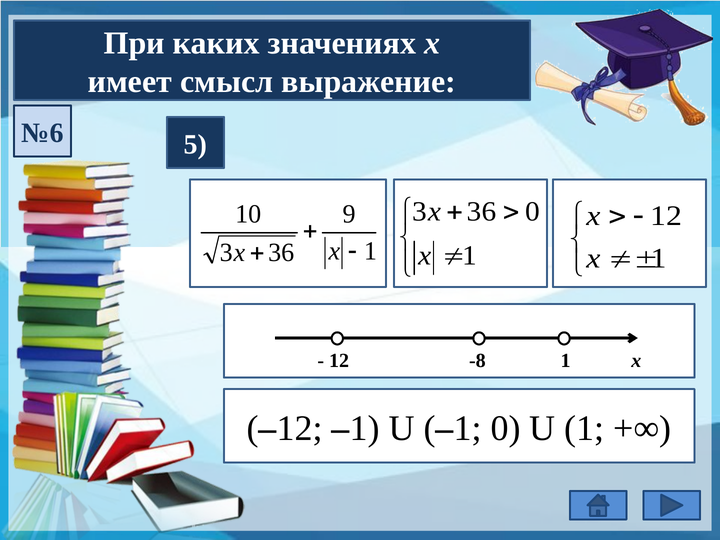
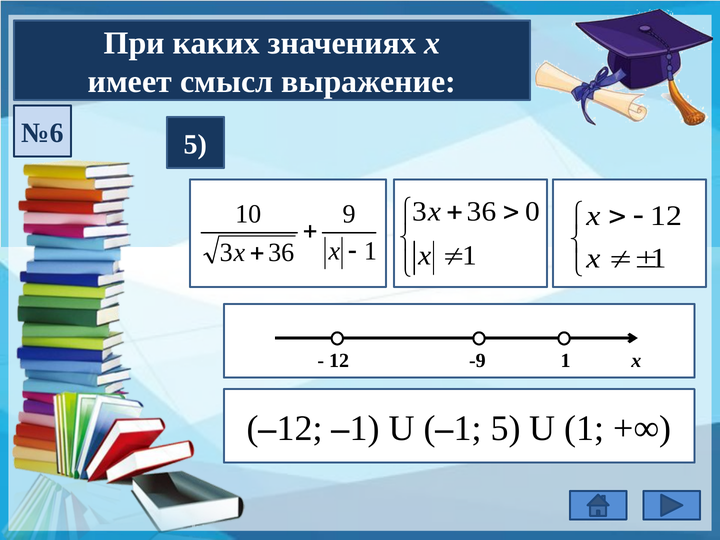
-8: -8 -> -9
–1 0: 0 -> 5
